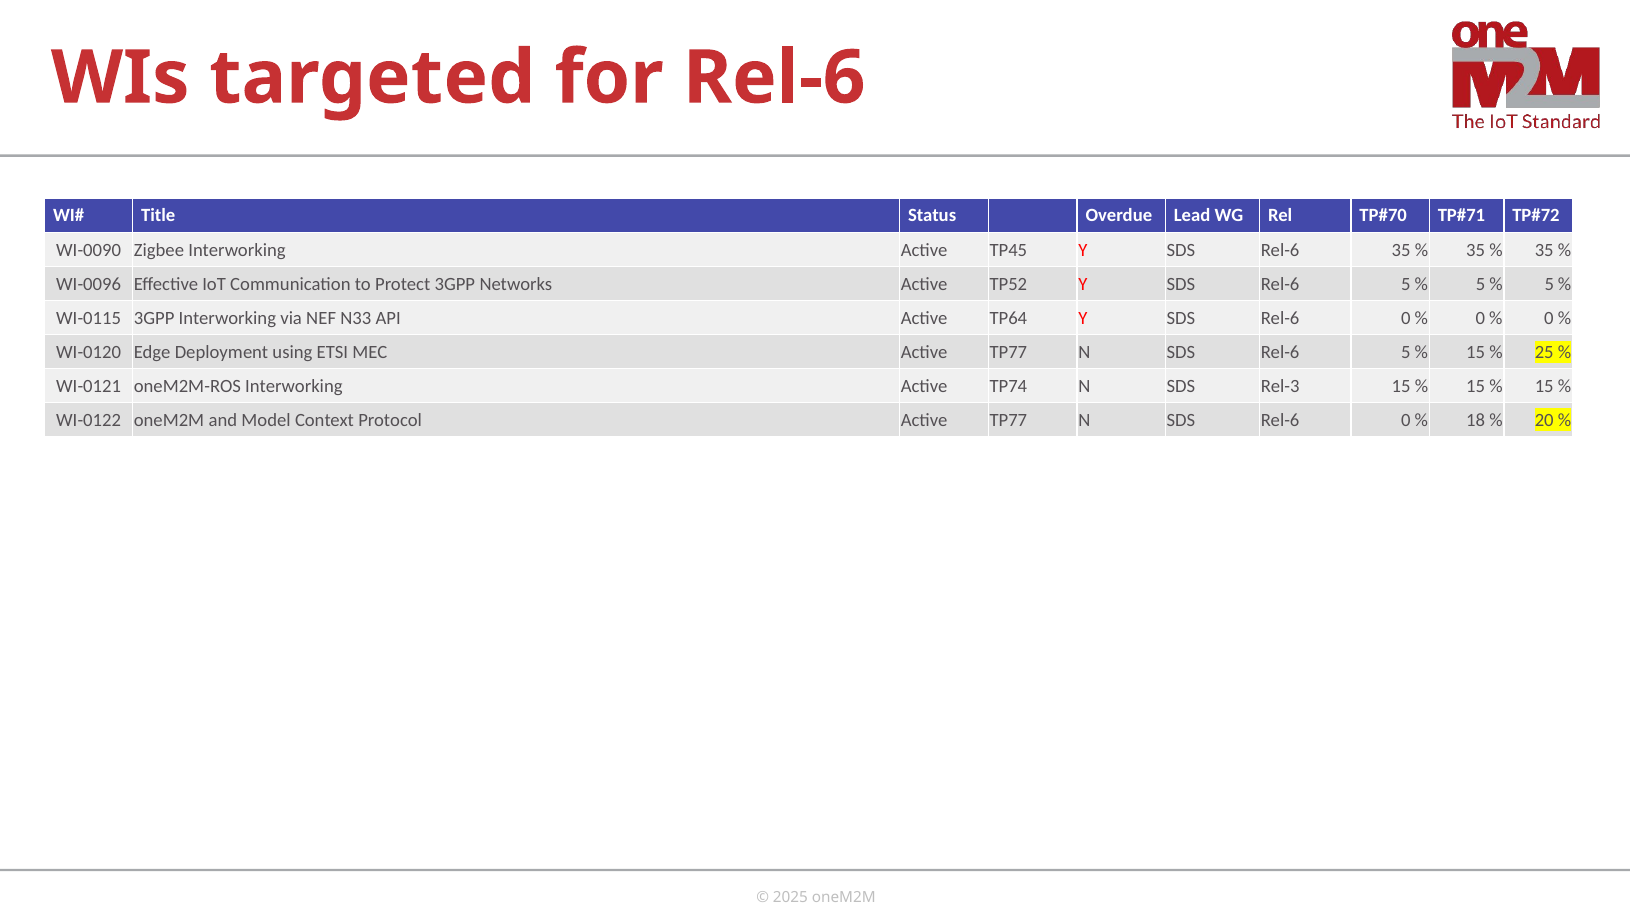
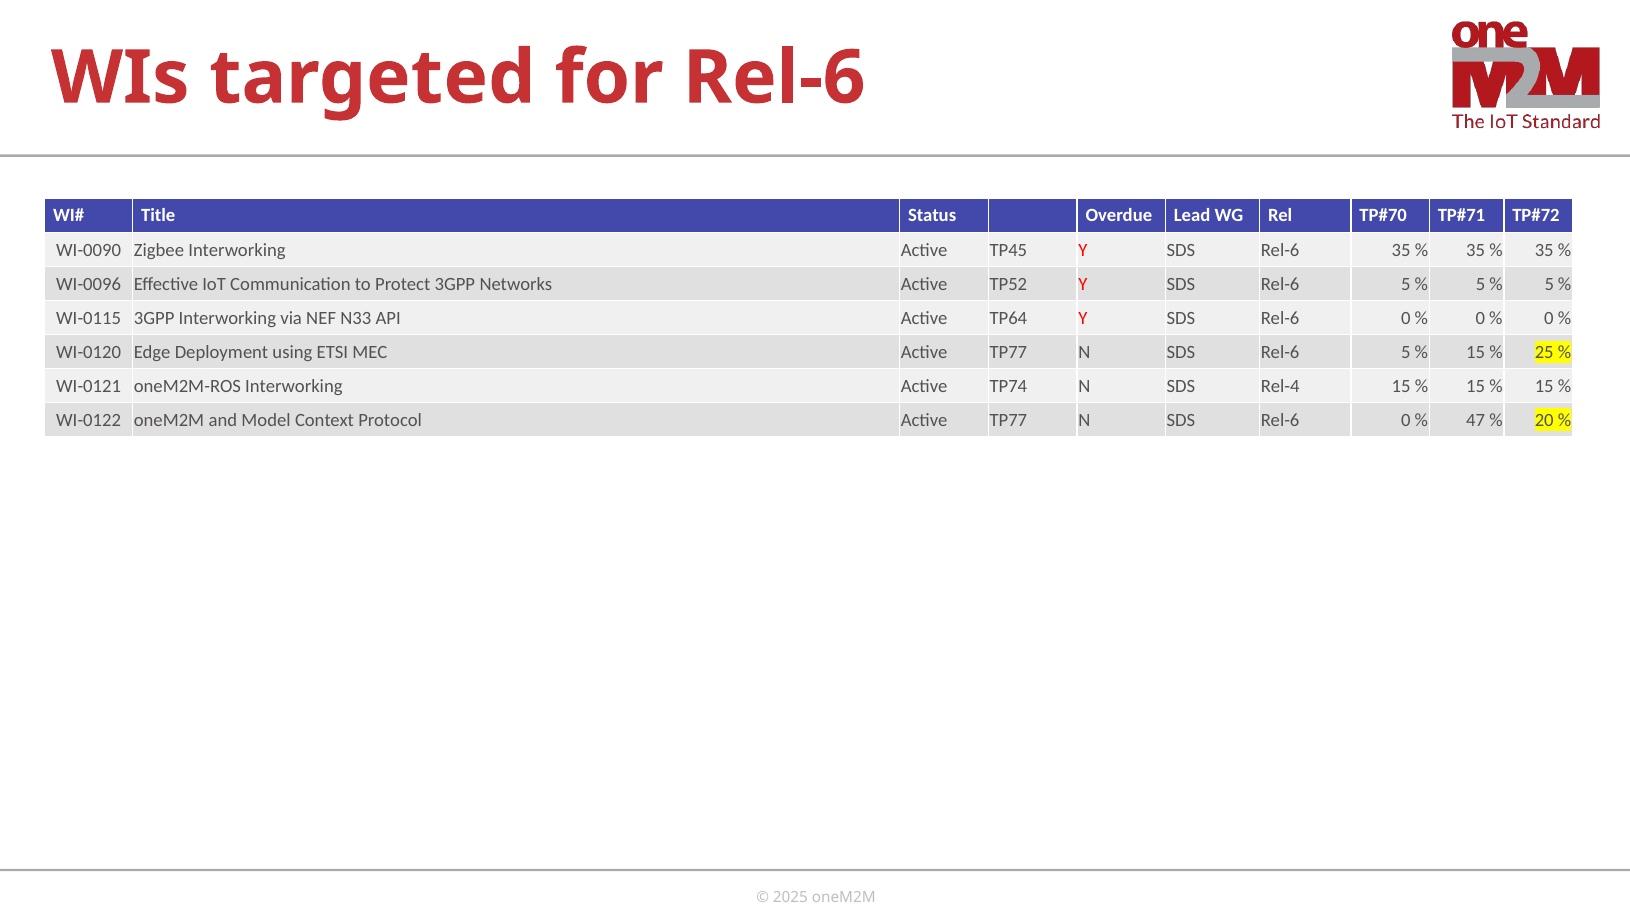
Rel-3: Rel-3 -> Rel-4
18: 18 -> 47
